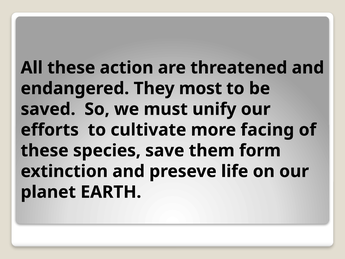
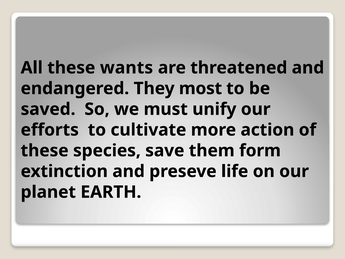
action: action -> wants
facing: facing -> action
